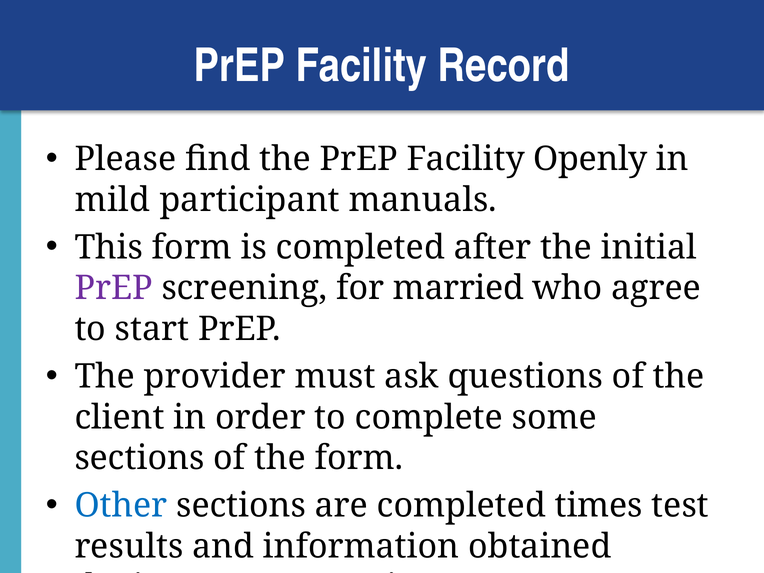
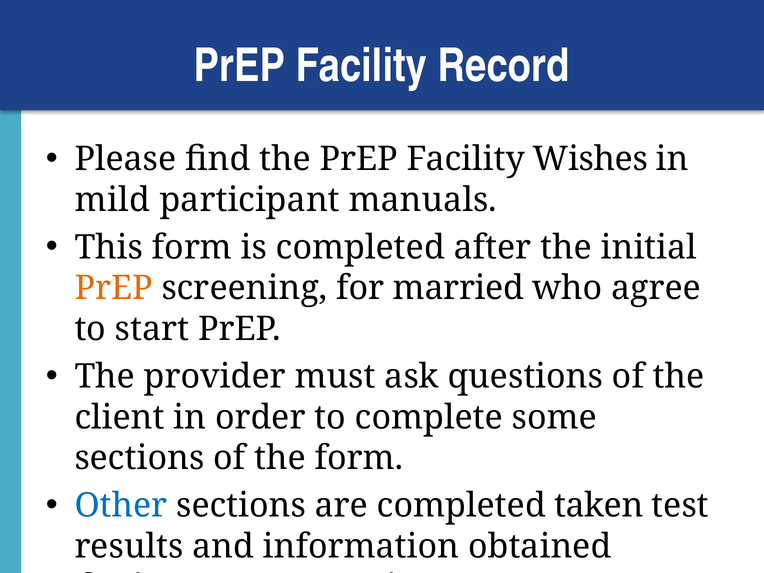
Openly: Openly -> Wishes
PrEP at (114, 288) colour: purple -> orange
times: times -> taken
